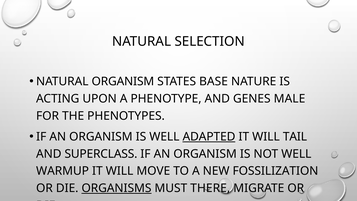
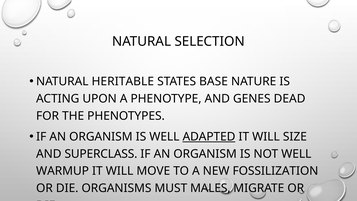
NATURAL ORGANISM: ORGANISM -> HERITABLE
MALE: MALE -> DEAD
TAIL: TAIL -> SIZE
ORGANISMS underline: present -> none
THERE: THERE -> MALES
